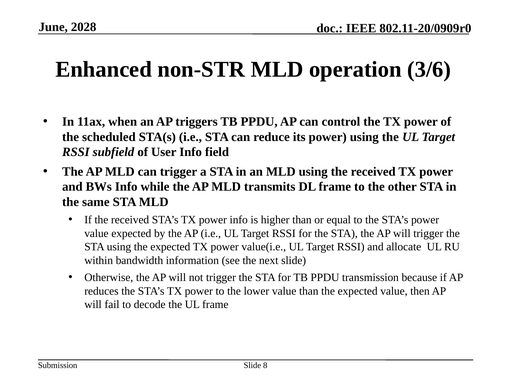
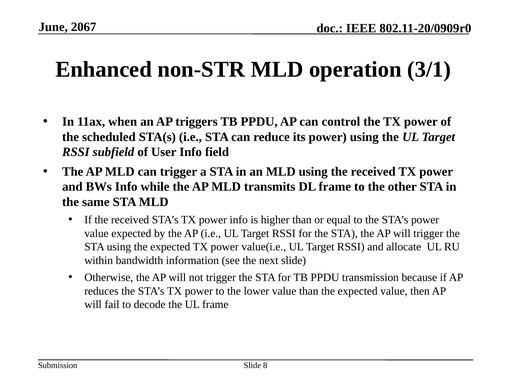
2028: 2028 -> 2067
3/6: 3/6 -> 3/1
